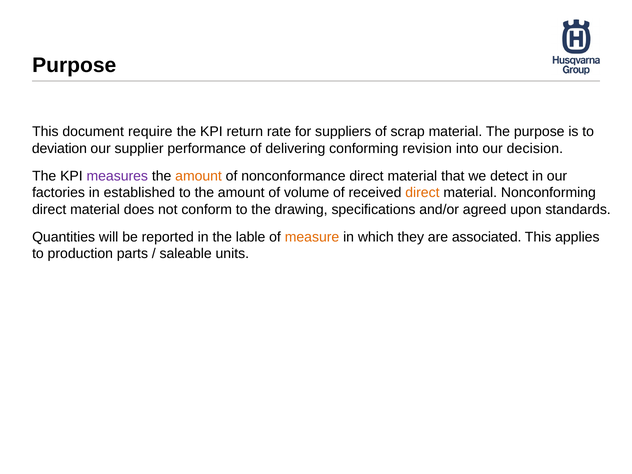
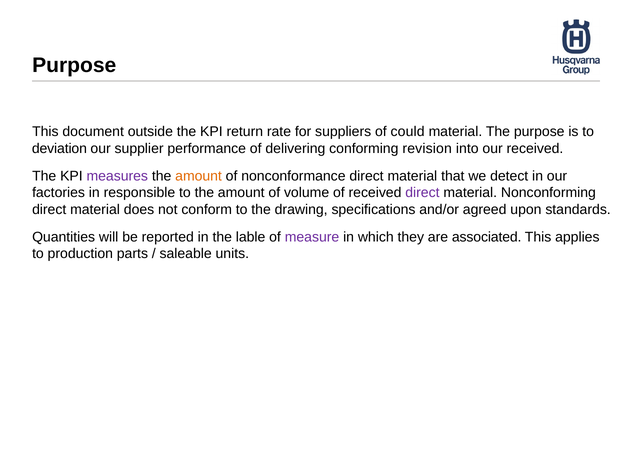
require: require -> outside
scrap: scrap -> could
our decision: decision -> received
established: established -> responsible
direct at (422, 193) colour: orange -> purple
measure colour: orange -> purple
